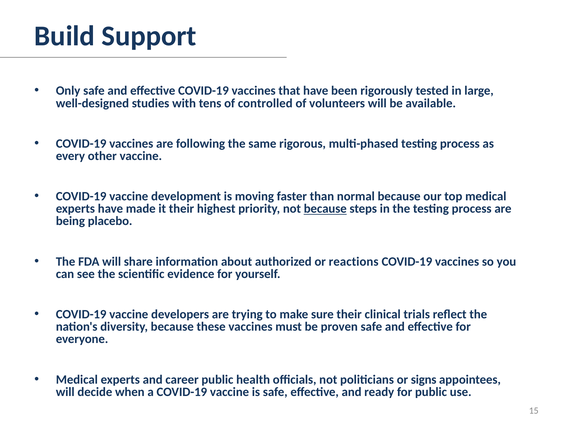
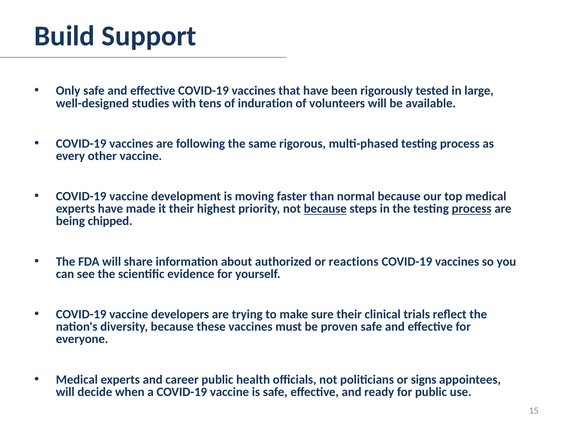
controlled: controlled -> induration
process at (472, 209) underline: none -> present
placebo: placebo -> chipped
